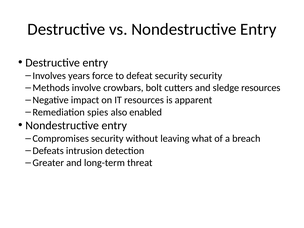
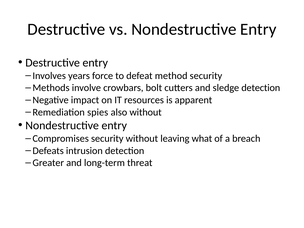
defeat security: security -> method
sledge resources: resources -> detection
also enabled: enabled -> without
